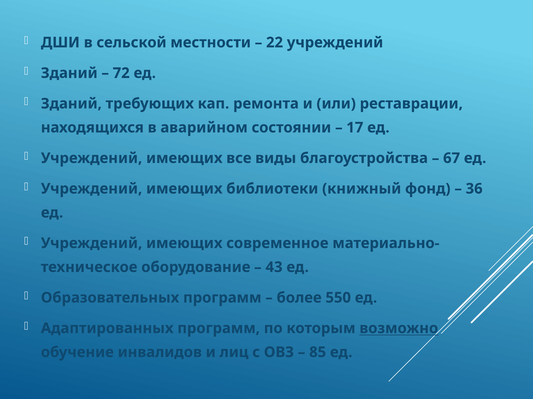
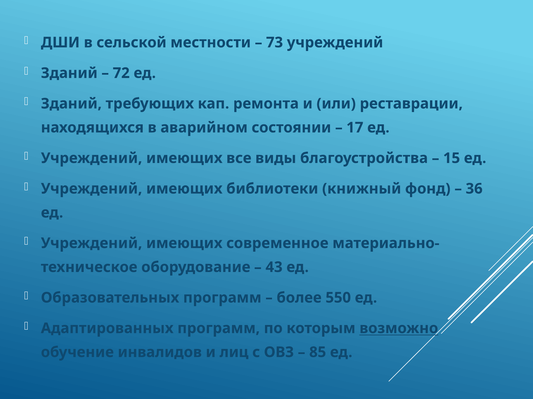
22: 22 -> 73
67: 67 -> 15
